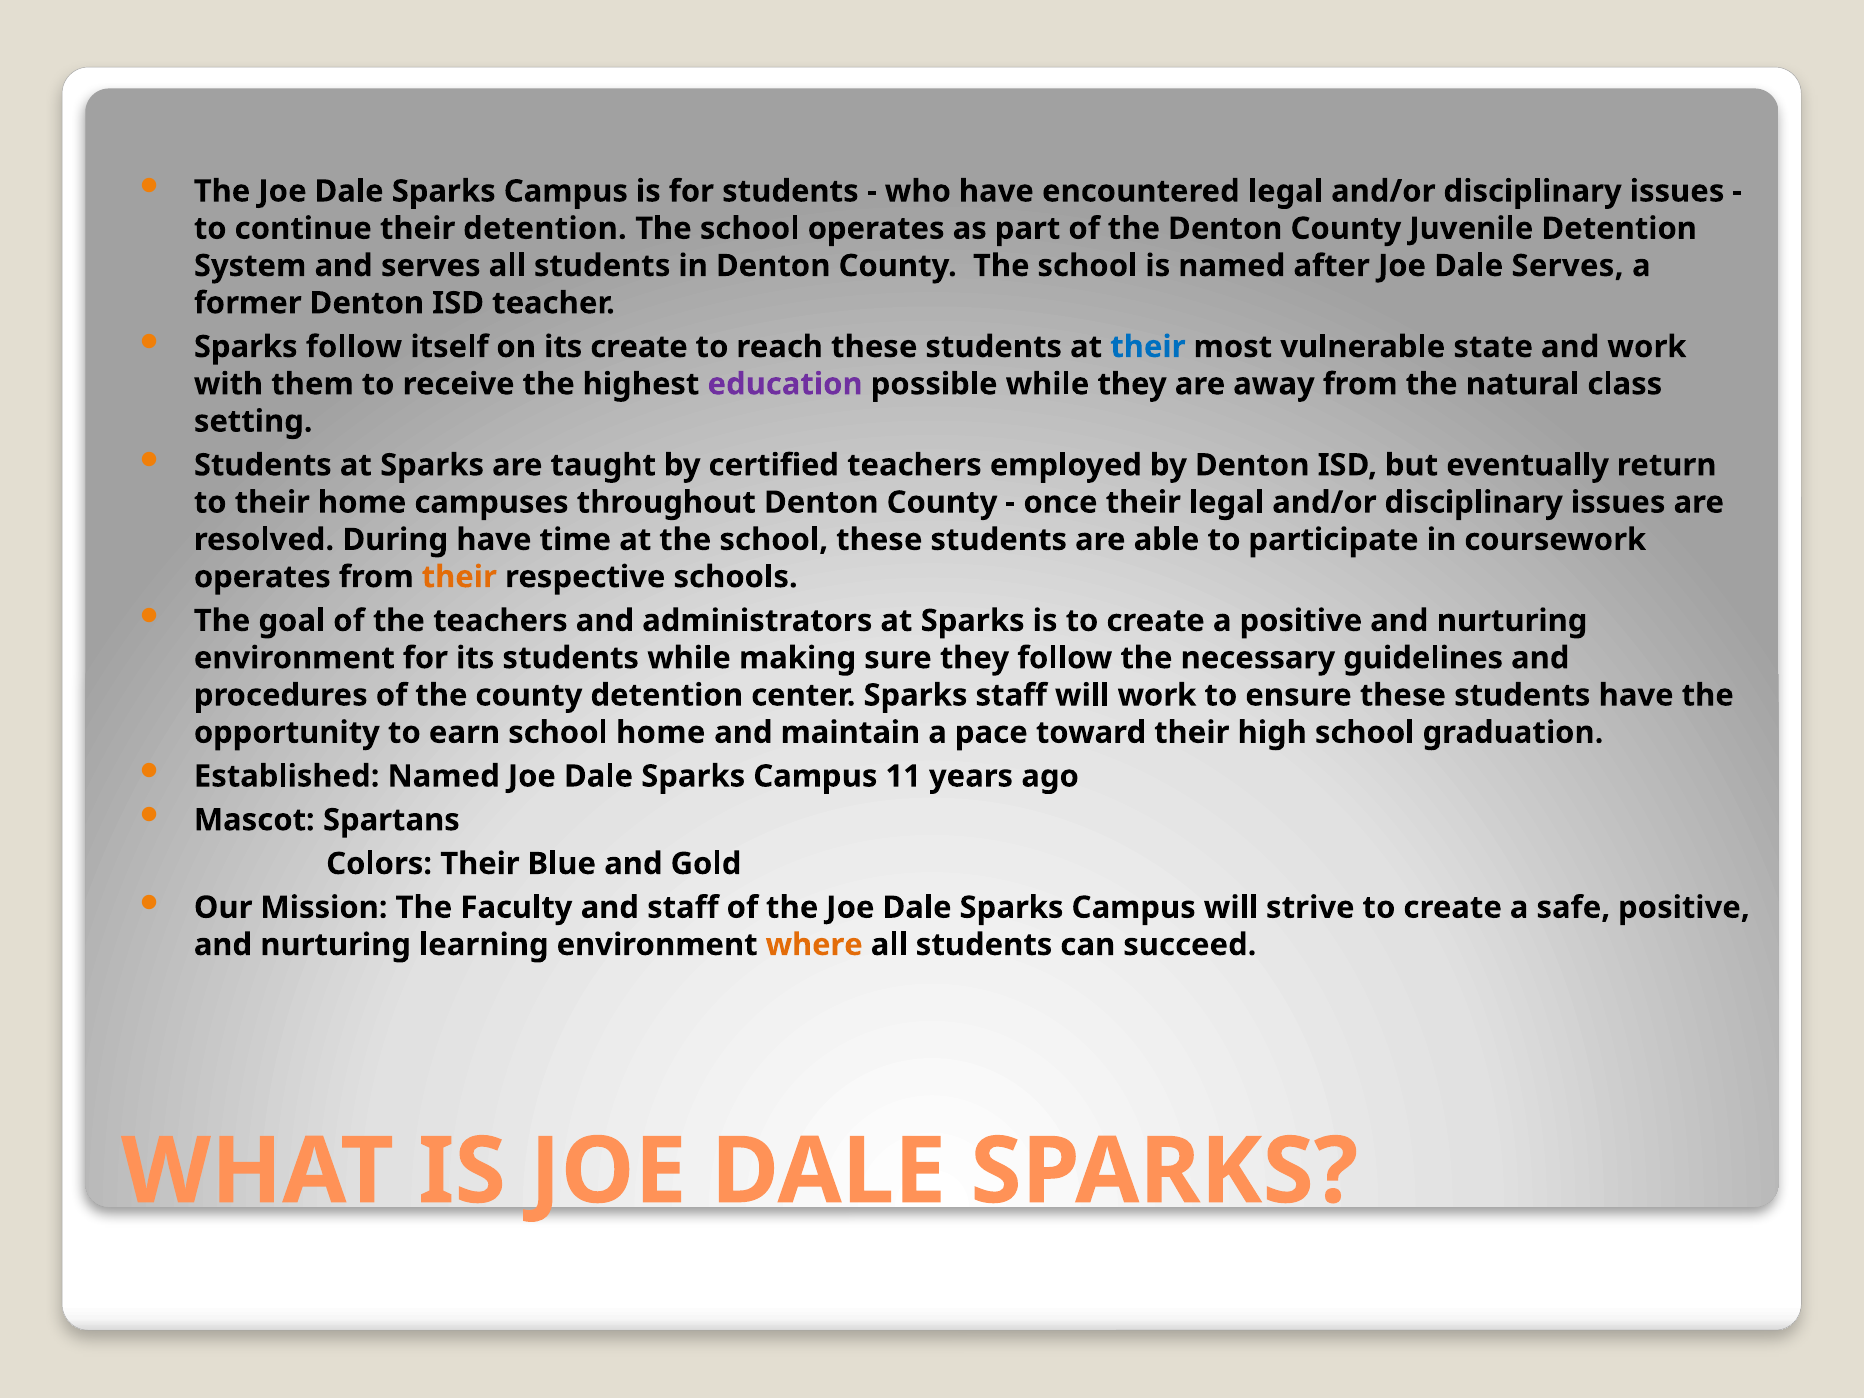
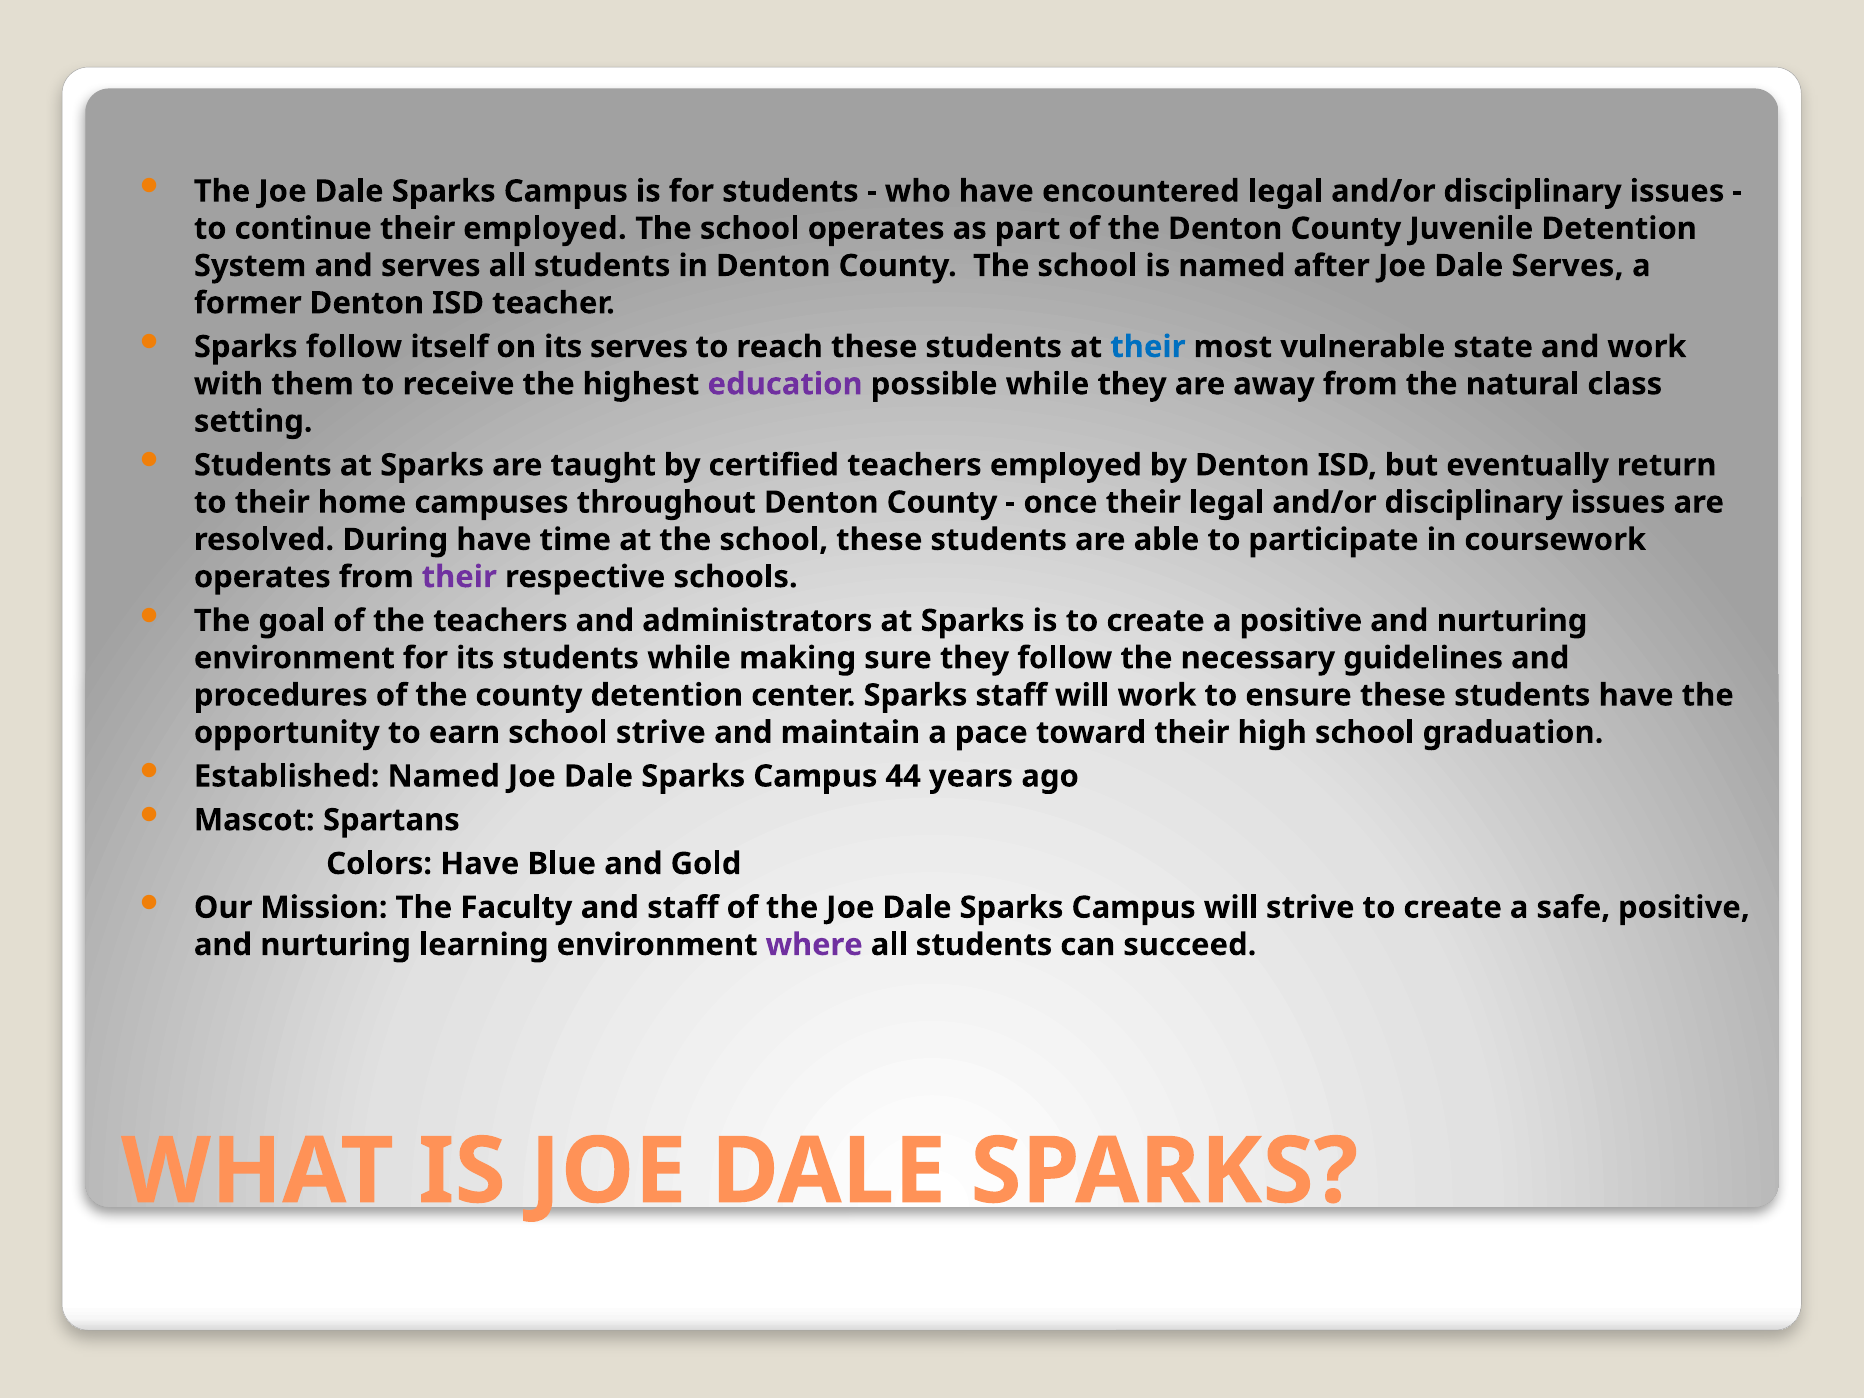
their detention: detention -> employed
its create: create -> serves
their at (459, 577) colour: orange -> purple
school home: home -> strive
11: 11 -> 44
Colors Their: Their -> Have
where colour: orange -> purple
